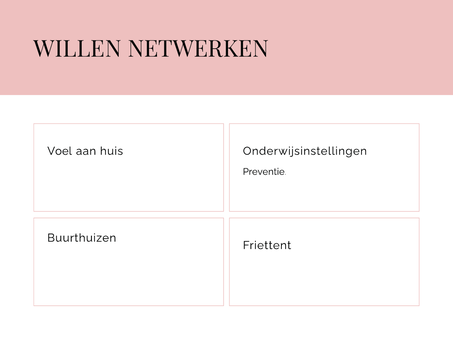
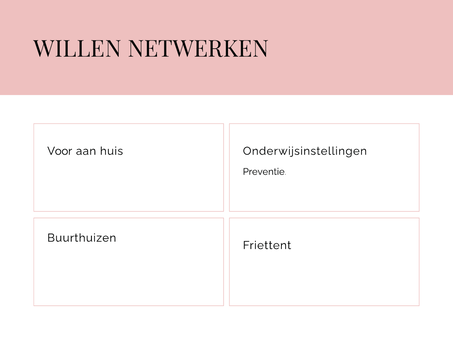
Voel: Voel -> Voor
